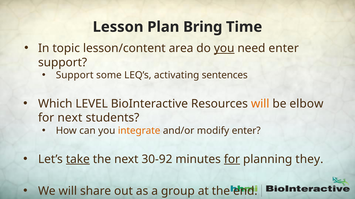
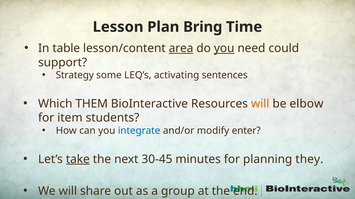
topic: topic -> table
area underline: none -> present
need enter: enter -> could
Support at (75, 76): Support -> Strategy
LEVEL: LEVEL -> THEM
for next: next -> item
integrate colour: orange -> blue
30-92: 30-92 -> 30-45
for at (232, 160) underline: present -> none
